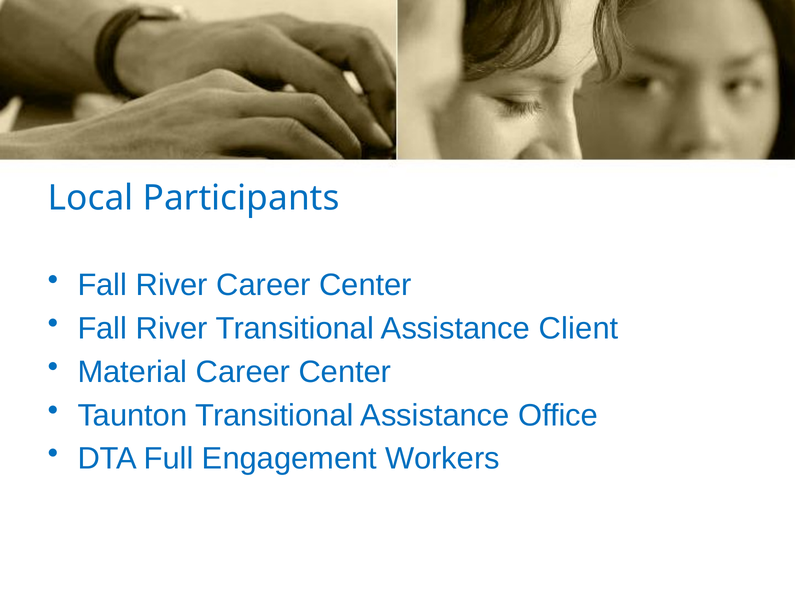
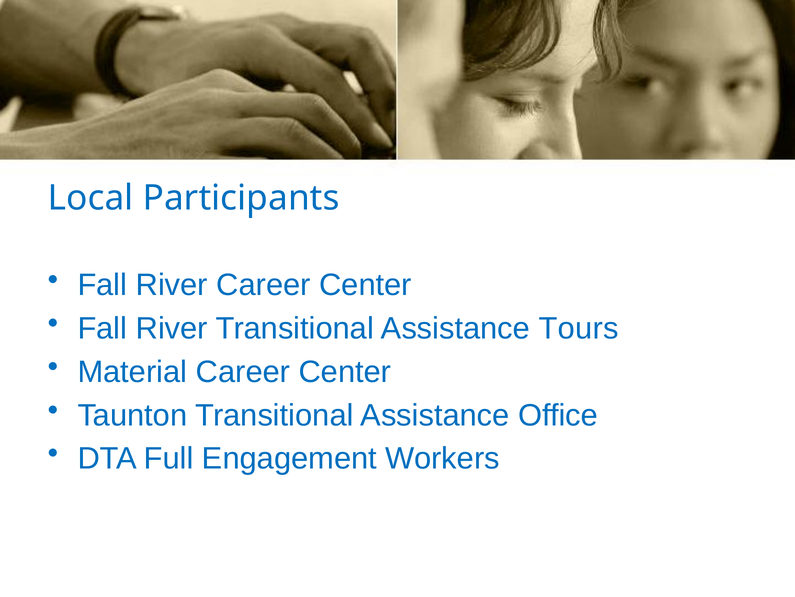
Client: Client -> Tours
